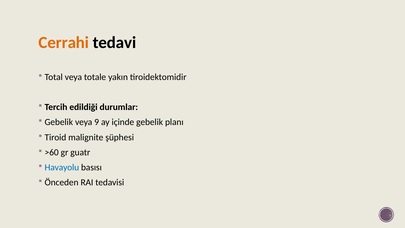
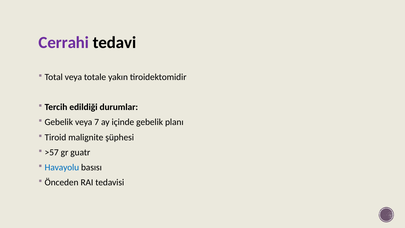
Cerrahi colour: orange -> purple
9: 9 -> 7
>60: >60 -> >57
